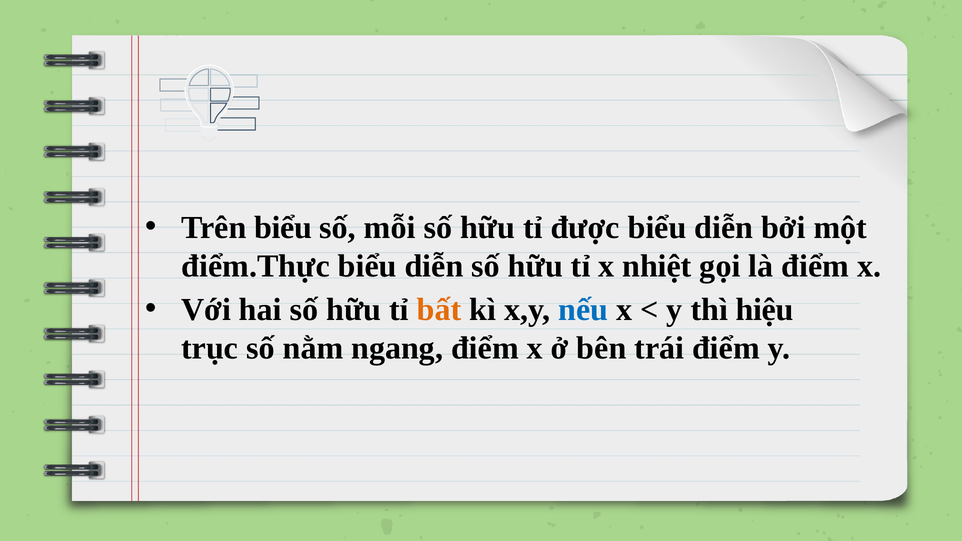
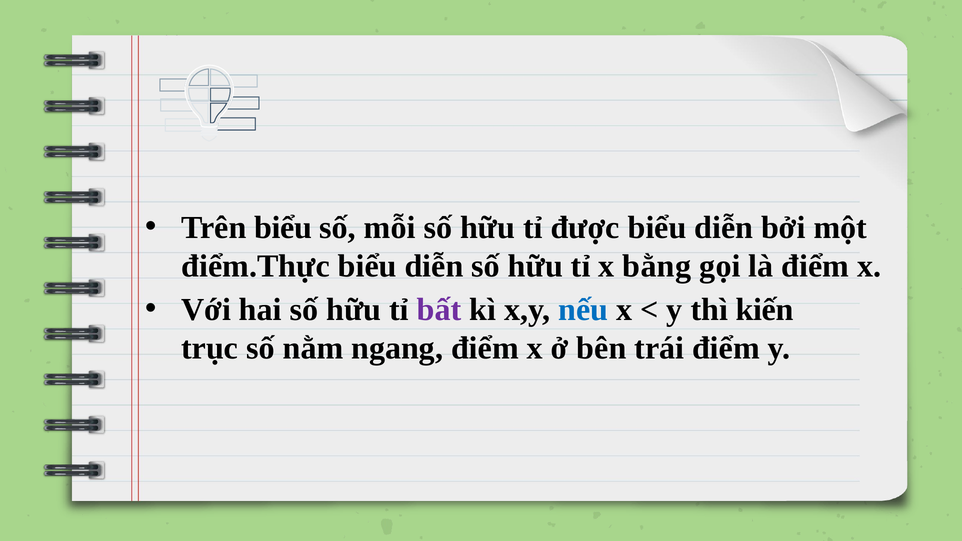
nhiệt: nhiệt -> bằng
bất colour: orange -> purple
hiệu: hiệu -> kiến
